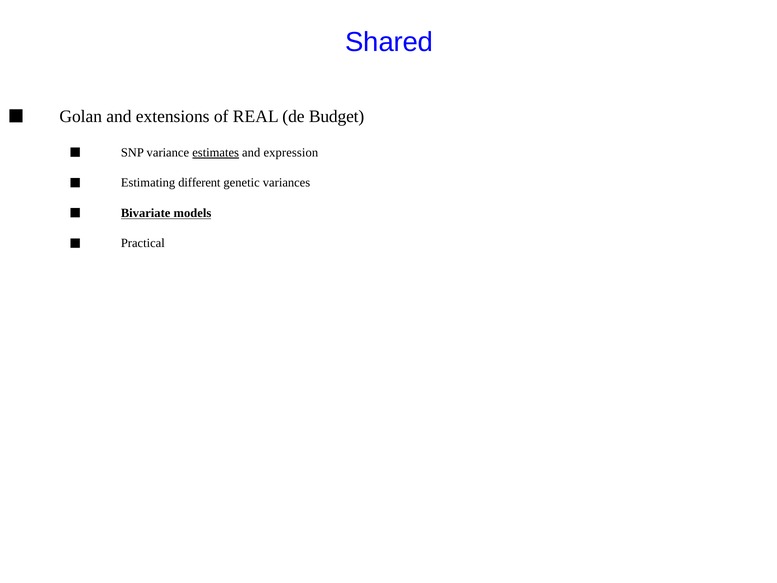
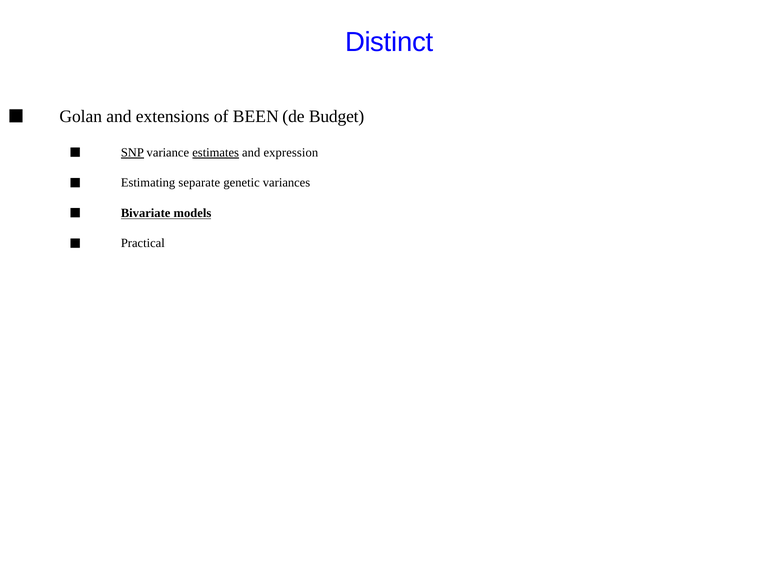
Shared: Shared -> Distinct
REAL: REAL -> BEEN
SNP underline: none -> present
different: different -> separate
